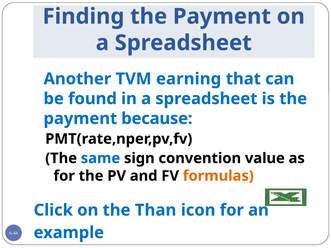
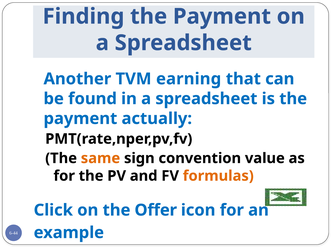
because: because -> actually
same colour: blue -> orange
Than: Than -> Offer
